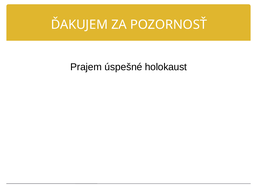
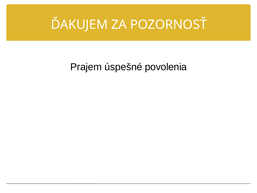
holokaust: holokaust -> povolenia
